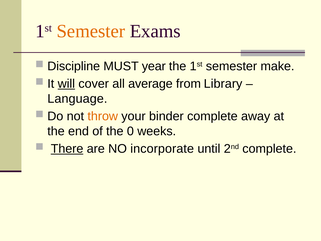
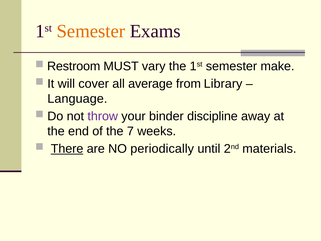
Discipline: Discipline -> Restroom
year: year -> vary
will underline: present -> none
throw colour: orange -> purple
binder complete: complete -> discipline
0: 0 -> 7
incorporate: incorporate -> periodically
2nd complete: complete -> materials
